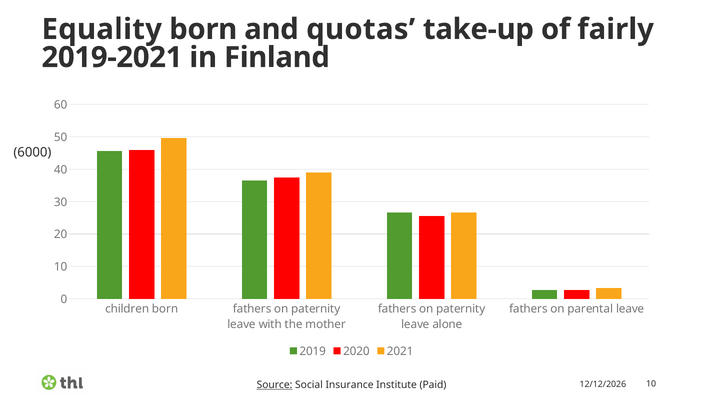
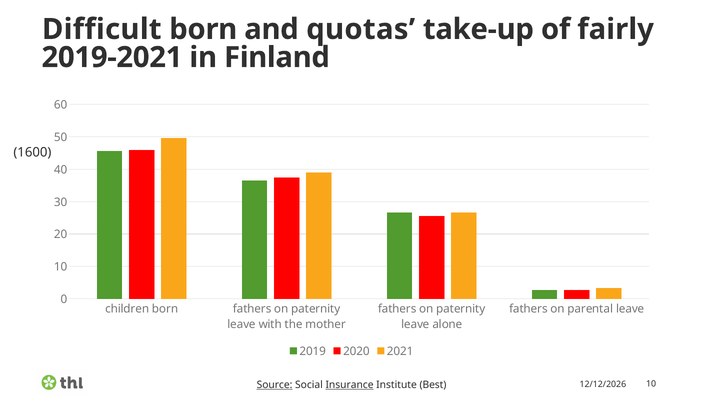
Equality: Equality -> Difficult
6000: 6000 -> 1600
Insurance underline: none -> present
Paid: Paid -> Best
